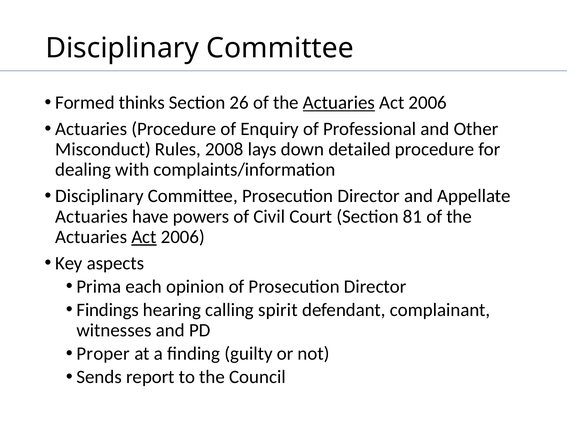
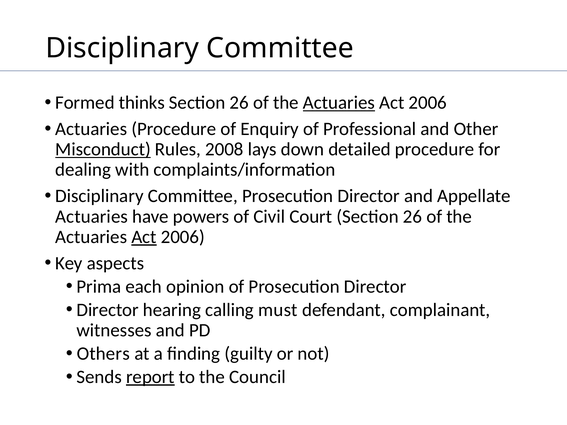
Misconduct underline: none -> present
Court Section 81: 81 -> 26
Findings at (108, 310): Findings -> Director
spirit: spirit -> must
Proper: Proper -> Others
report underline: none -> present
